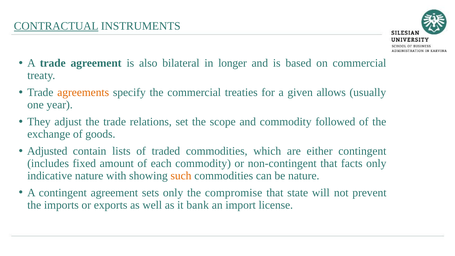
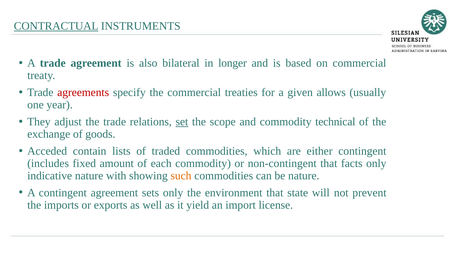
agreements colour: orange -> red
set underline: none -> present
followed: followed -> technical
Adjusted: Adjusted -> Acceded
compromise: compromise -> environment
bank: bank -> yield
